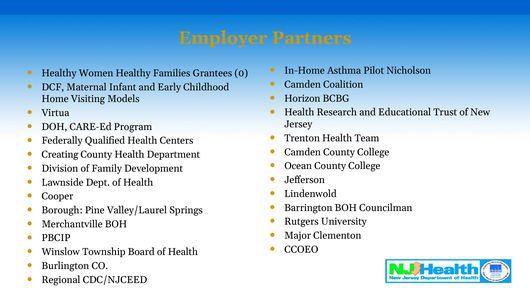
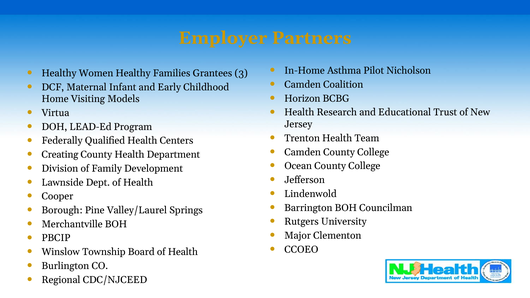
0: 0 -> 3
CARE-Ed: CARE-Ed -> LEAD-Ed
